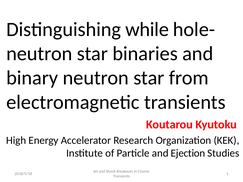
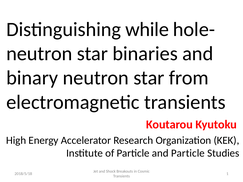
and Ejection: Ejection -> Particle
